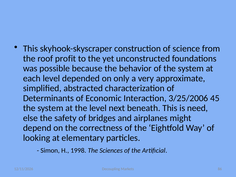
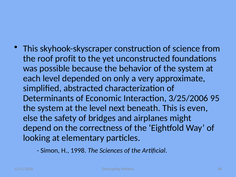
45: 45 -> 95
need: need -> even
